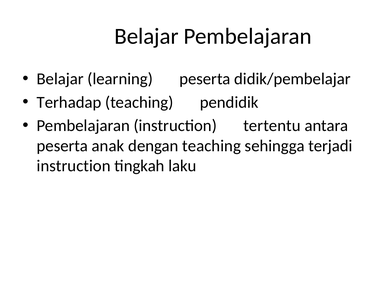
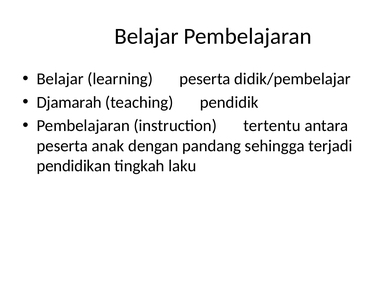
Terhadap: Terhadap -> Djamarah
dengan teaching: teaching -> pandang
instruction at (74, 166): instruction -> pendidikan
